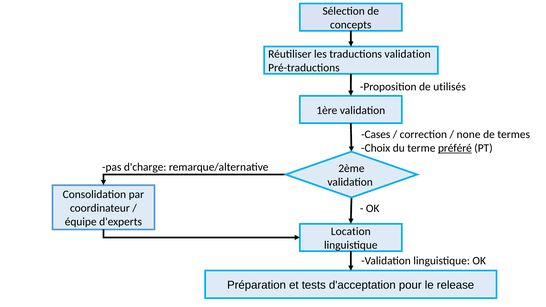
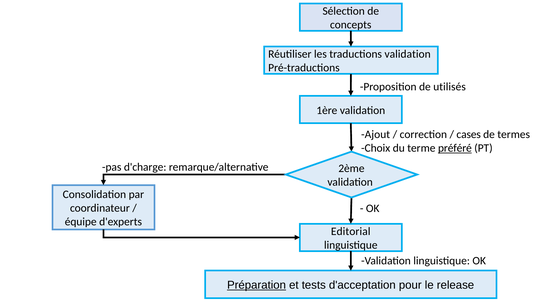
Cases: Cases -> Ajout
none: none -> cases
Location: Location -> Editorial
Préparation underline: none -> present
